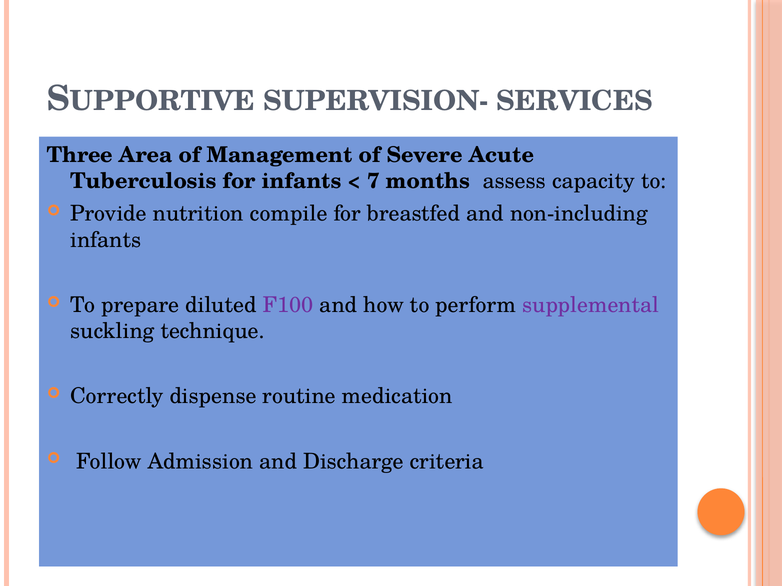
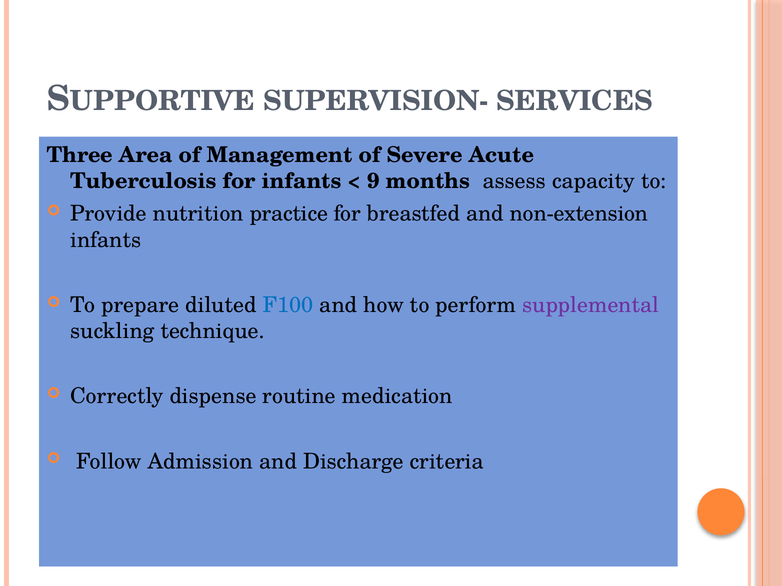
7: 7 -> 9
compile: compile -> practice
non-including: non-including -> non-extension
F100 colour: purple -> blue
